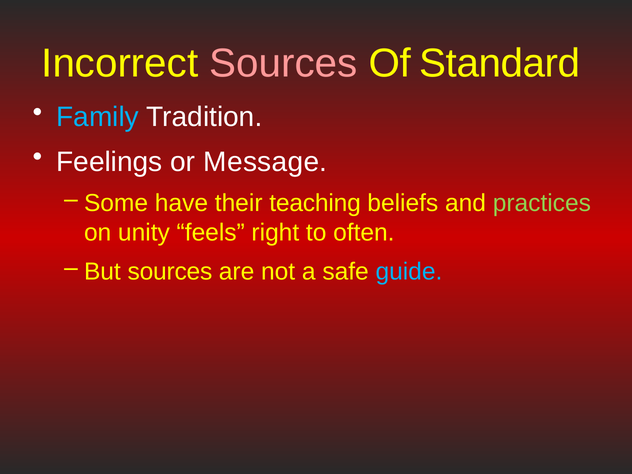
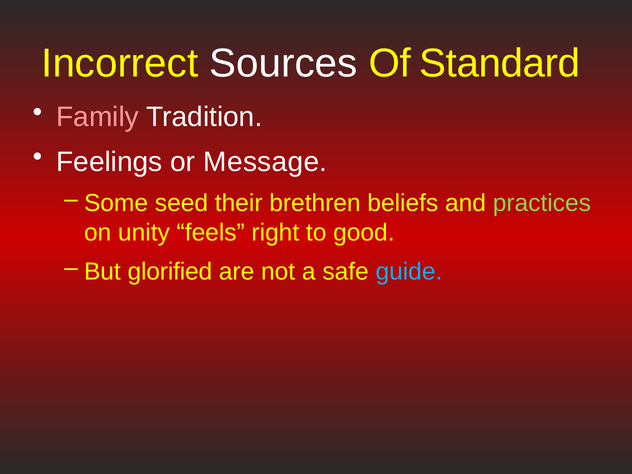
Sources at (283, 63) colour: pink -> white
Family colour: light blue -> pink
have: have -> seed
teaching: teaching -> brethren
often: often -> good
But sources: sources -> glorified
